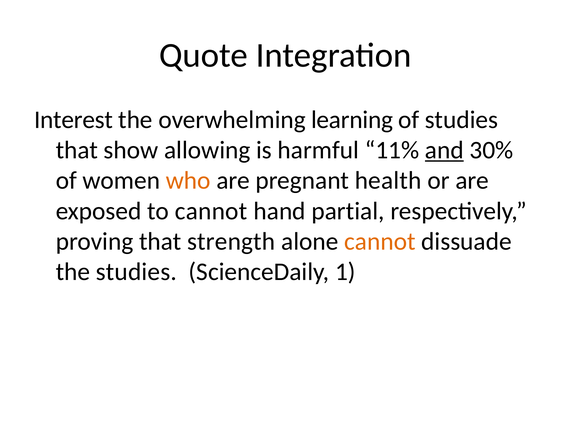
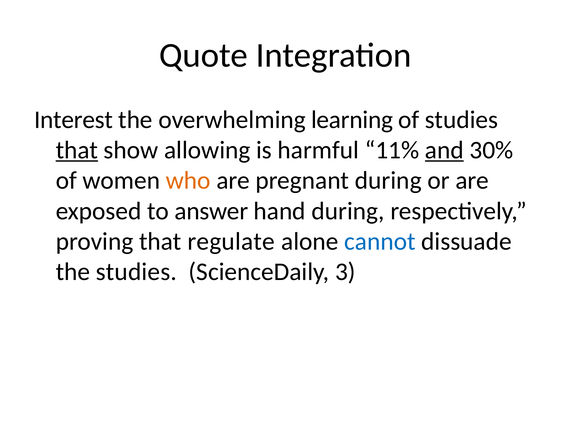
that at (77, 150) underline: none -> present
pregnant health: health -> during
to cannot: cannot -> answer
hand partial: partial -> during
strength: strength -> regulate
cannot at (380, 242) colour: orange -> blue
1: 1 -> 3
